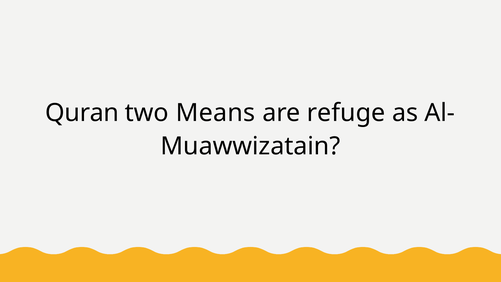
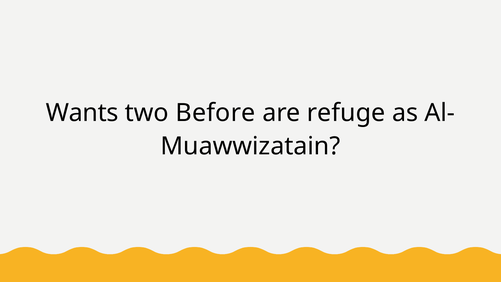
Quran: Quran -> Wants
Means: Means -> Before
